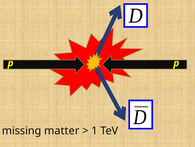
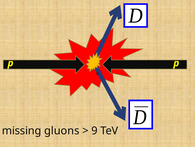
matter: matter -> gluons
1: 1 -> 9
